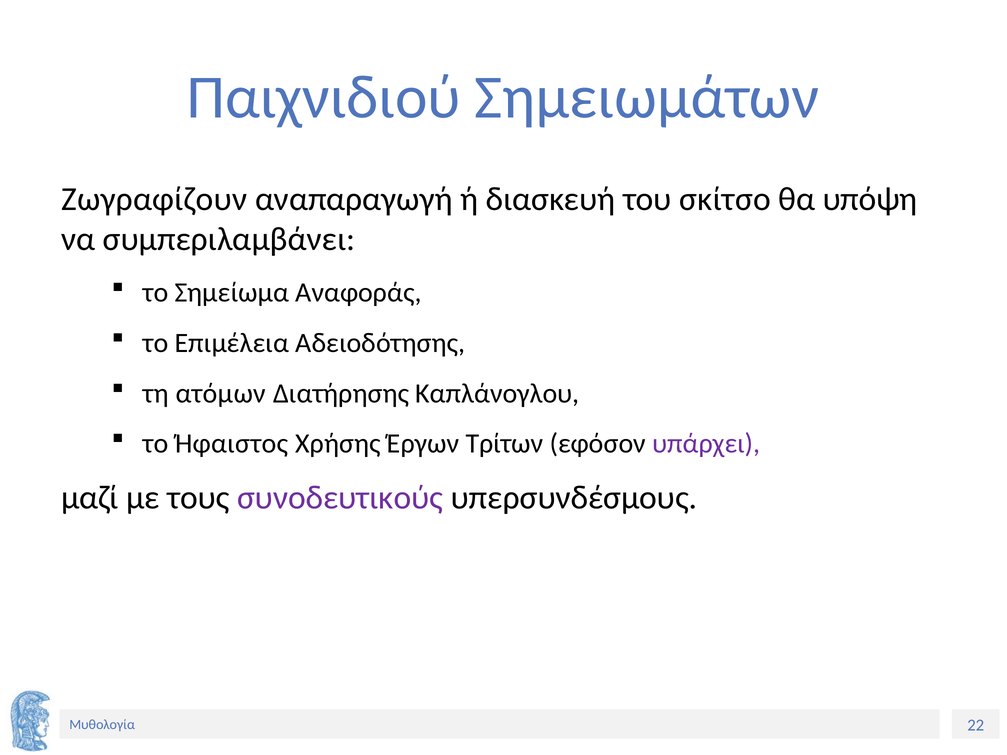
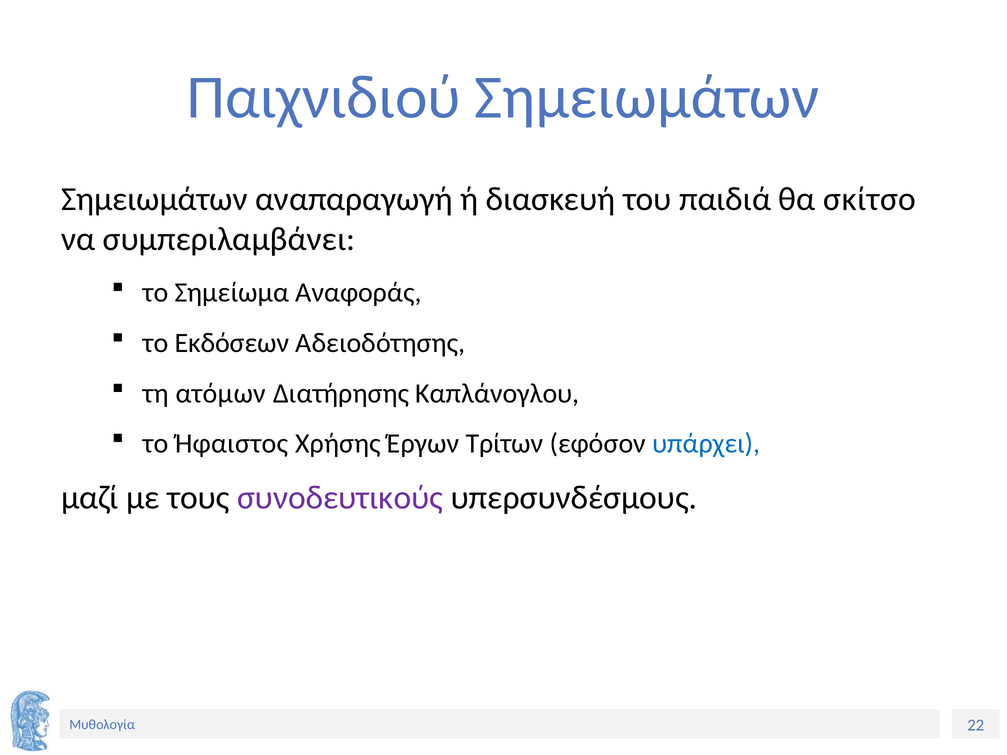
Ζωγραφίζουν at (154, 199): Ζωγραφίζουν -> Σημειωμάτων
σκίτσο: σκίτσο -> παιδιά
υπόψη: υπόψη -> σκίτσο
Επιμέλεια: Επιμέλεια -> Εκδόσεων
υπάρχει colour: purple -> blue
